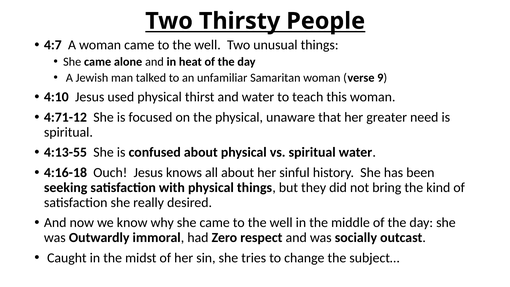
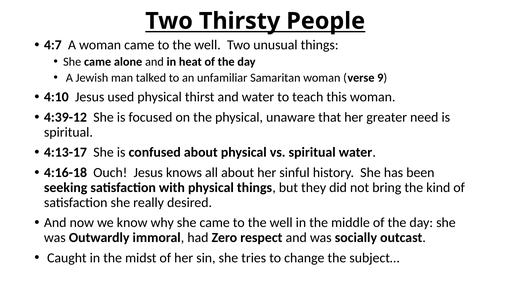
4:71-12: 4:71-12 -> 4:39-12
4:13-55: 4:13-55 -> 4:13-17
